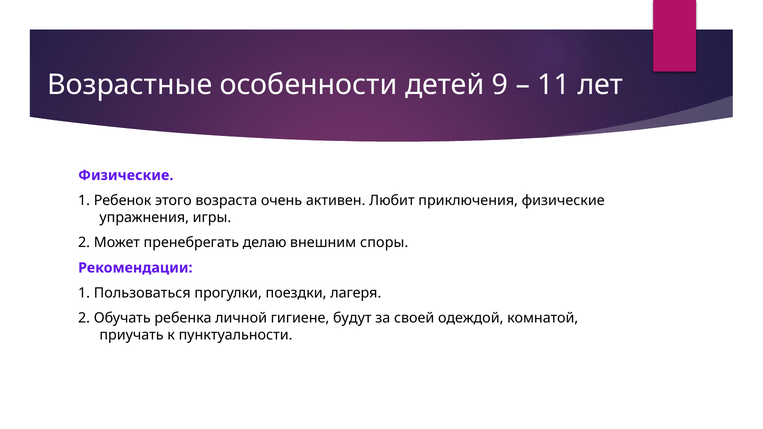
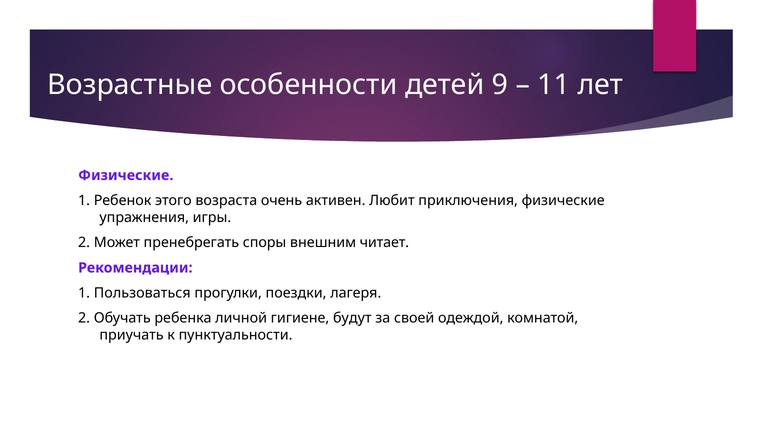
делаю: делаю -> споры
споры: споры -> читает
